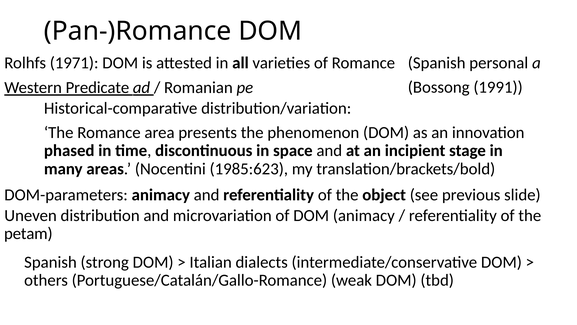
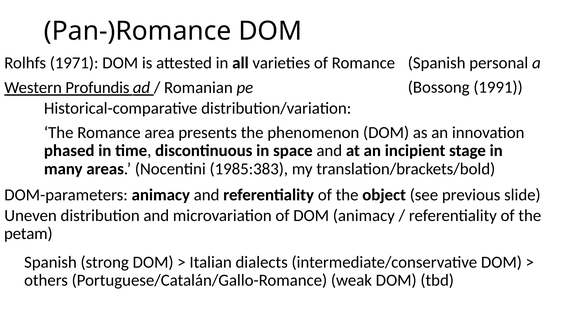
Predicate: Predicate -> Profundis
1985:623: 1985:623 -> 1985:383
